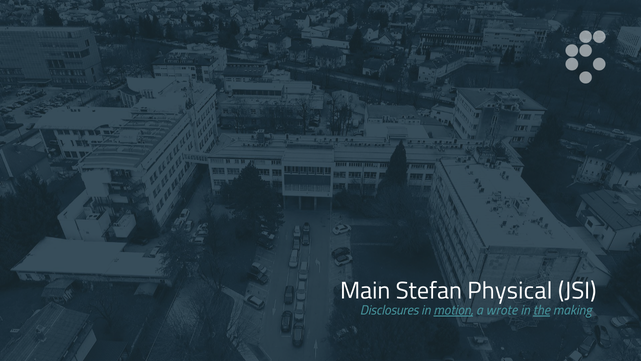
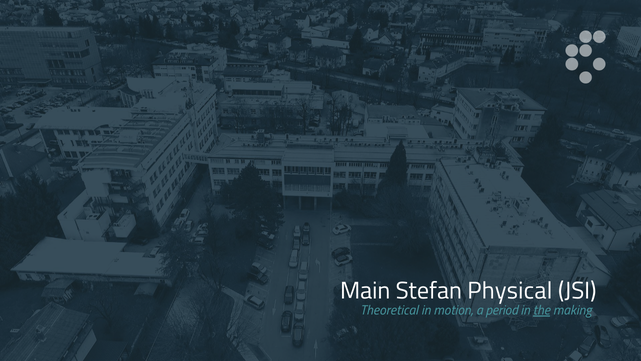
Disclosures: Disclosures -> Theoretical
motion underline: present -> none
wrote: wrote -> period
